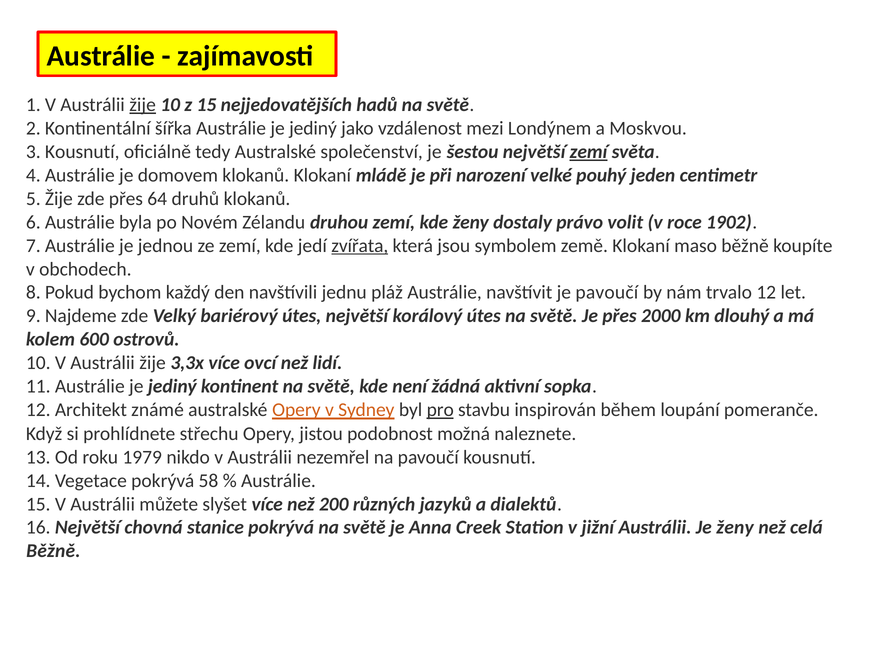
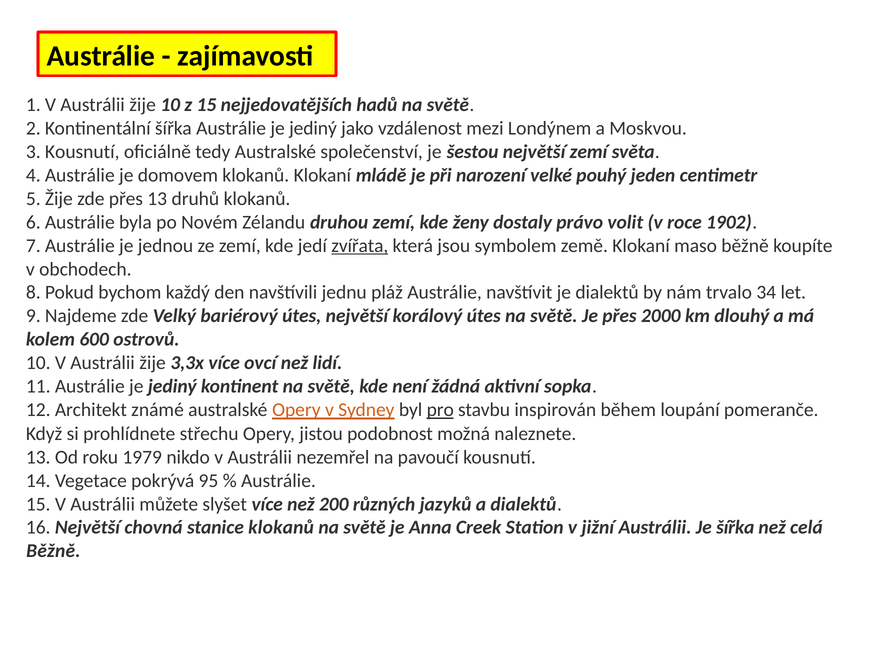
žije at (143, 105) underline: present -> none
zemí at (589, 152) underline: present -> none
přes 64: 64 -> 13
je pavoučí: pavoučí -> dialektů
trvalo 12: 12 -> 34
58: 58 -> 95
stanice pokrývá: pokrývá -> klokanů
Je ženy: ženy -> šířka
